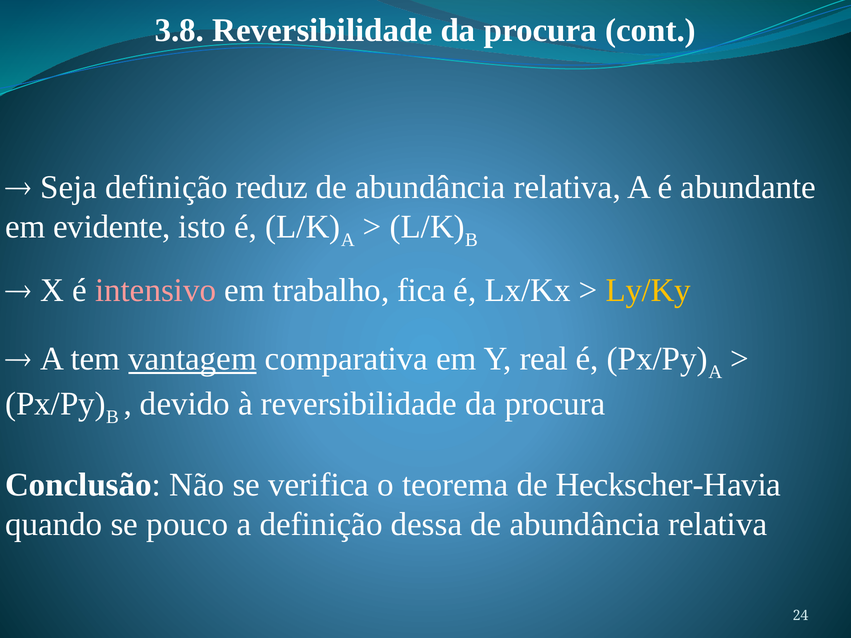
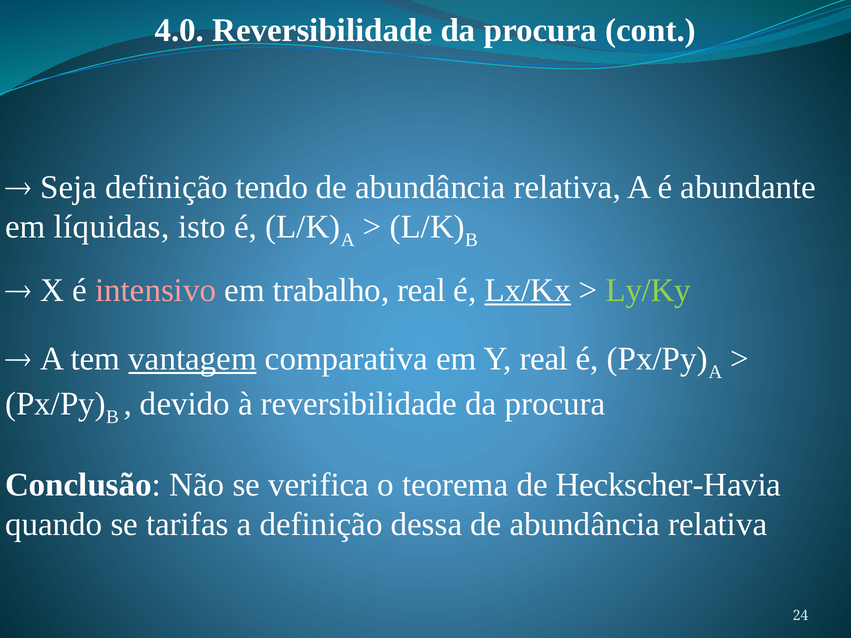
3.8: 3.8 -> 4.0
reduz: reduz -> tendo
evidente: evidente -> líquidas
trabalho fica: fica -> real
Lx/Kx underline: none -> present
Ly/Ky colour: yellow -> light green
pouco: pouco -> tarifas
